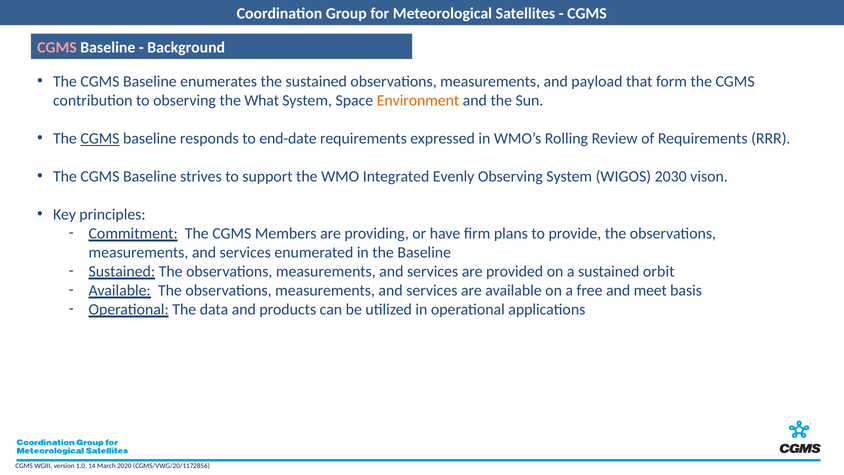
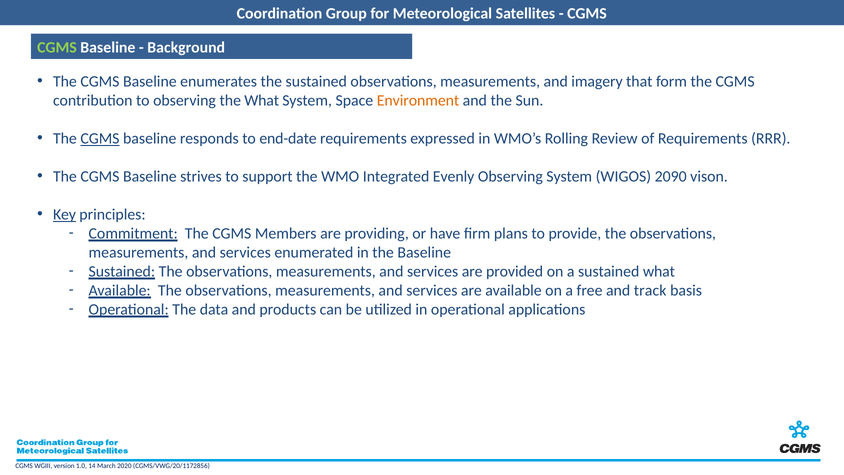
CGMS at (57, 47) colour: pink -> light green
payload: payload -> imagery
2030: 2030 -> 2090
Key underline: none -> present
sustained orbit: orbit -> what
meet: meet -> track
